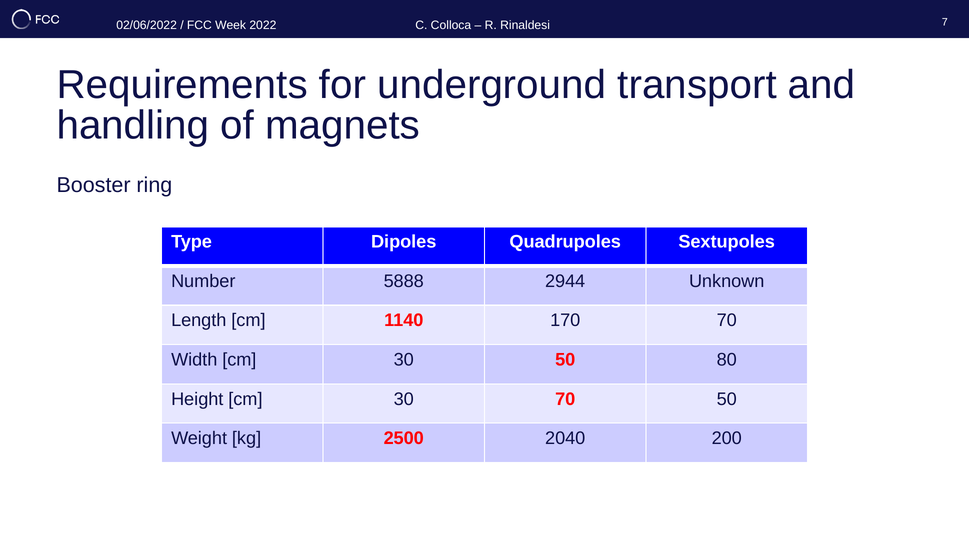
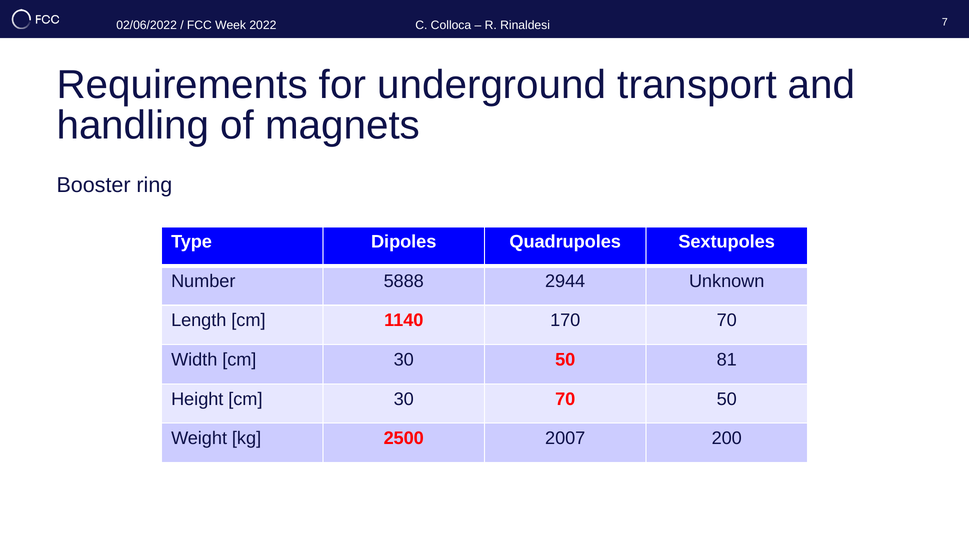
80: 80 -> 81
2040: 2040 -> 2007
